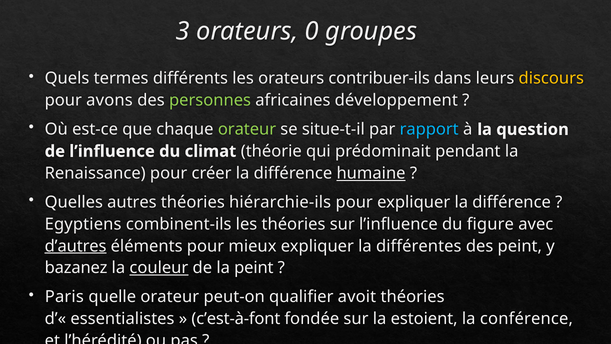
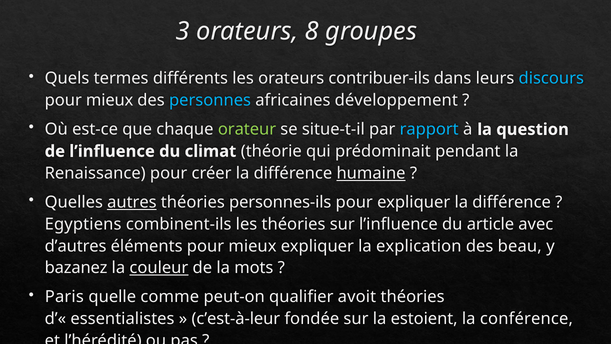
0: 0 -> 8
discours colour: yellow -> light blue
avons at (109, 100): avons -> mieux
personnes colour: light green -> light blue
autres underline: none -> present
hiérarchie-ils: hiérarchie-ils -> personnes-ils
figure: figure -> article
d’autres underline: present -> none
différentes: différentes -> explication
des peint: peint -> beau
la peint: peint -> mots
quelle orateur: orateur -> comme
c’est-à-font: c’est-à-font -> c’est-à-leur
